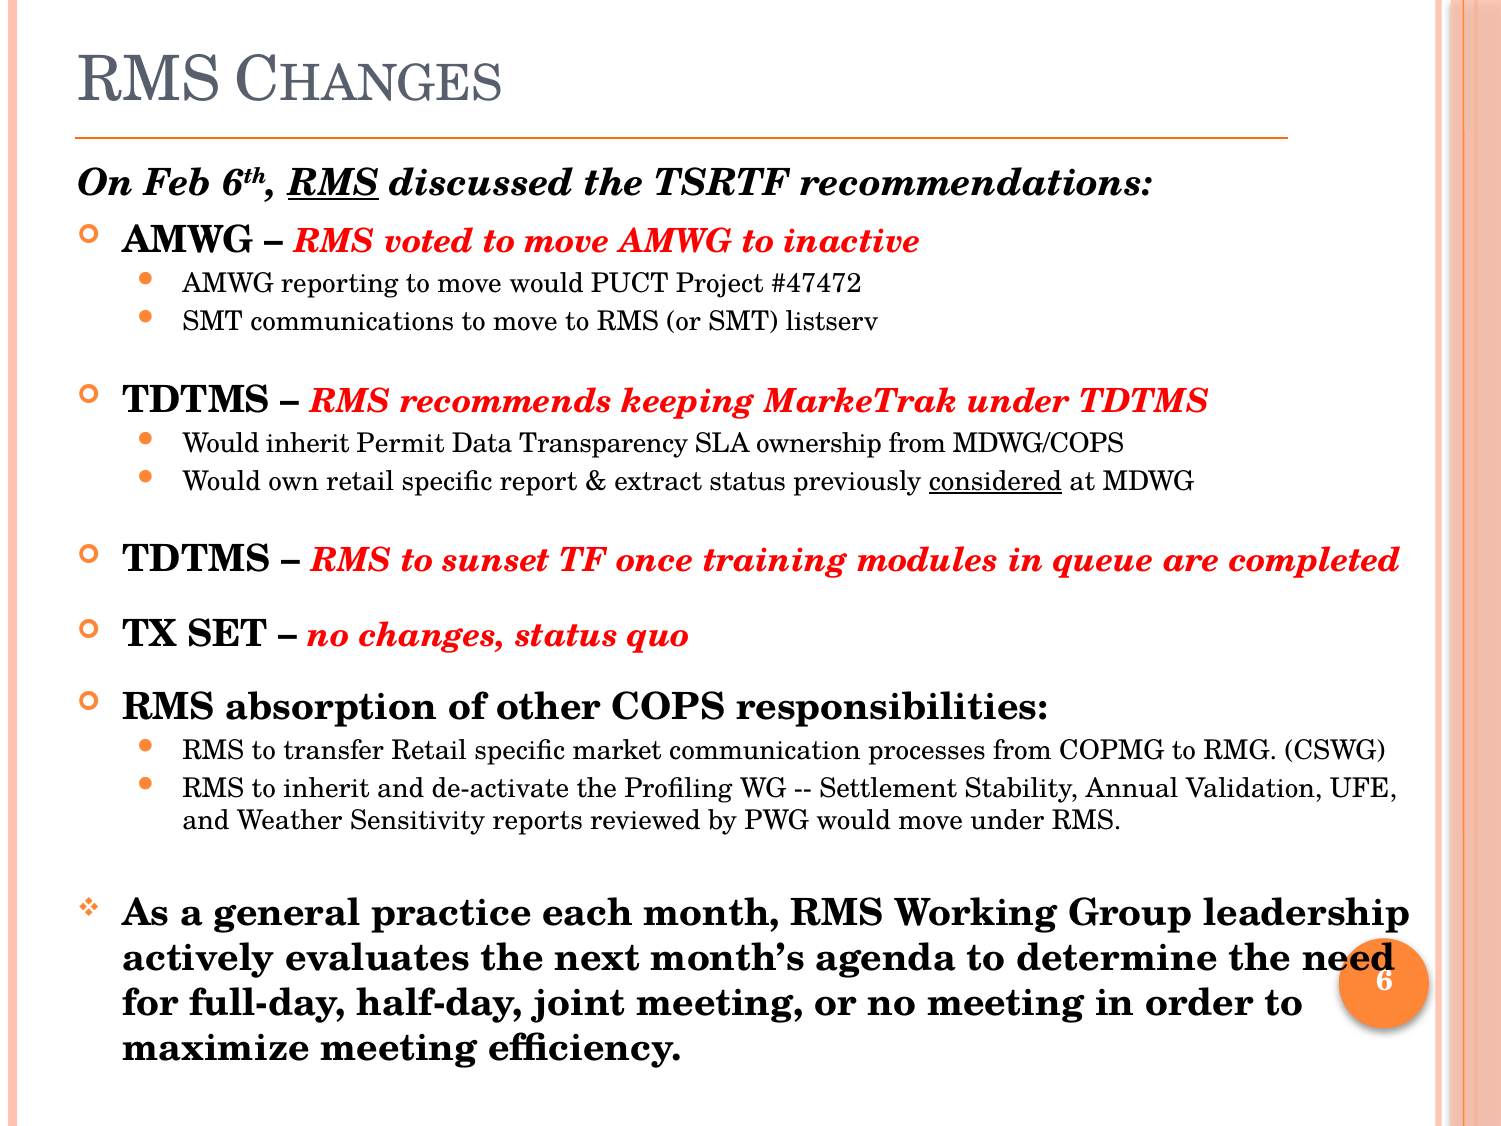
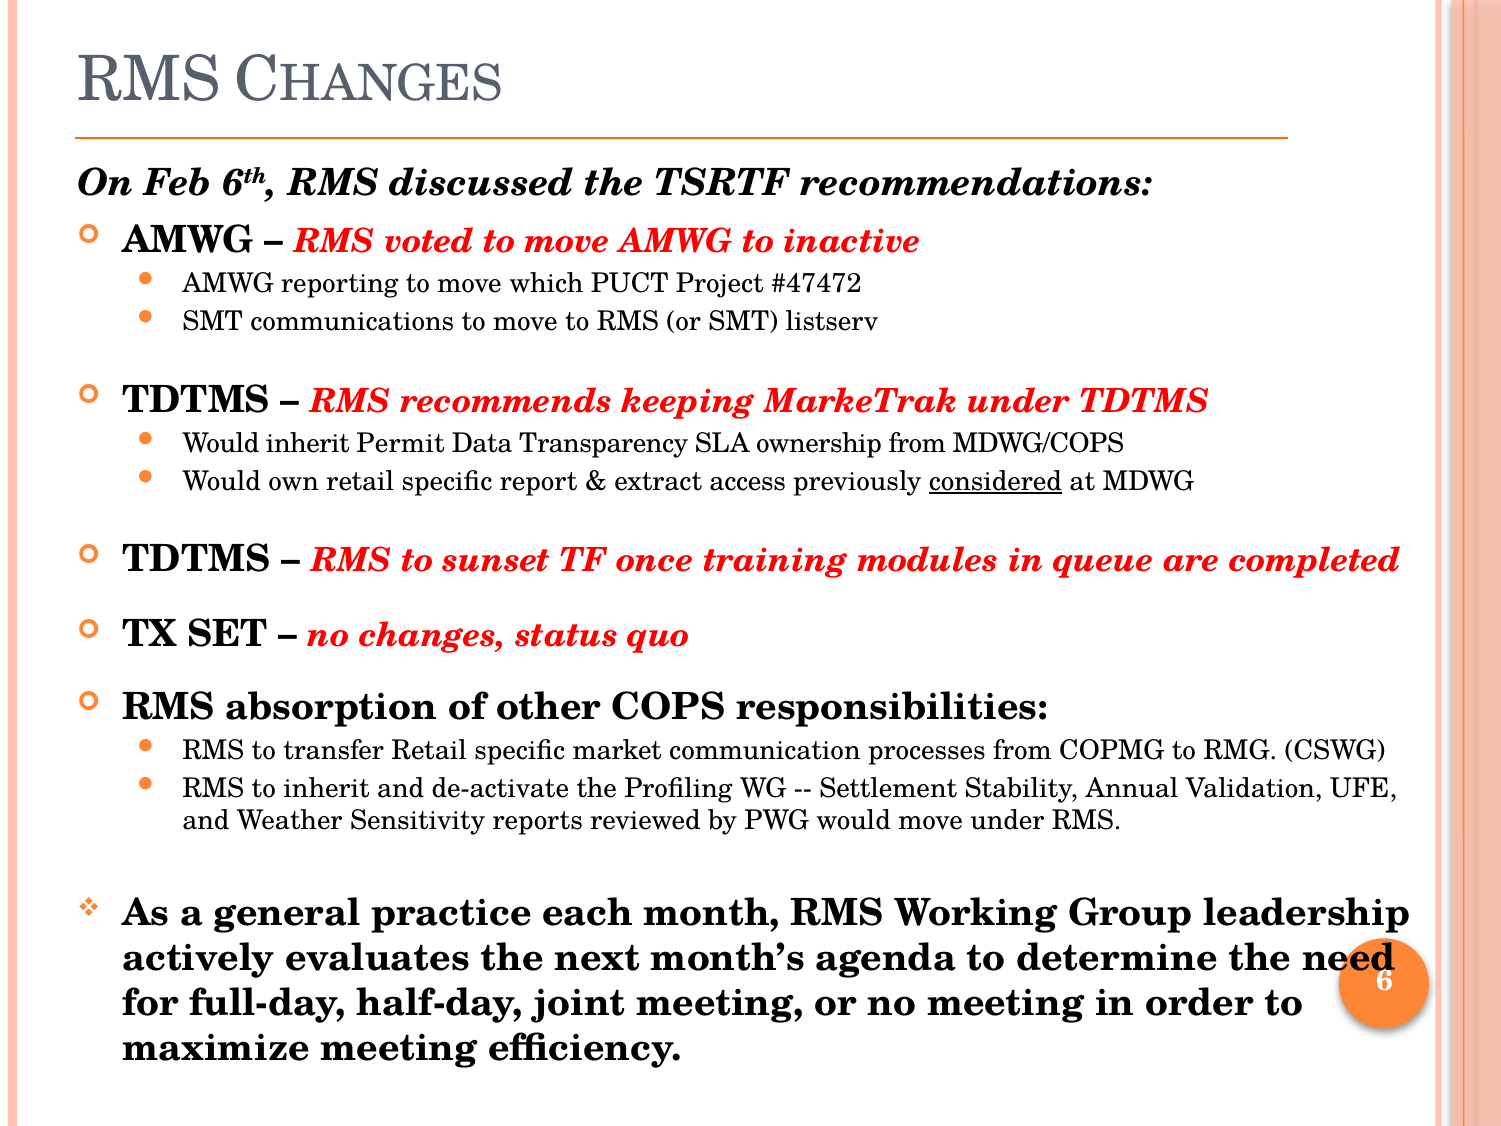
RMS at (334, 183) underline: present -> none
move would: would -> which
extract status: status -> access
